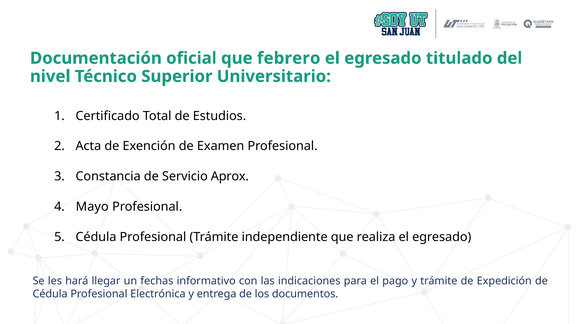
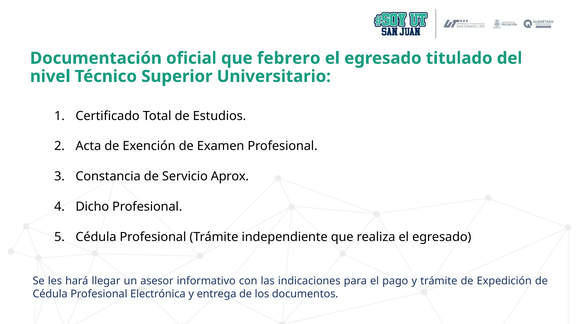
Mayo: Mayo -> Dicho
fechas: fechas -> asesor
